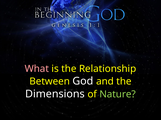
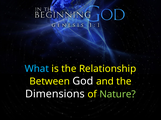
What colour: pink -> light blue
